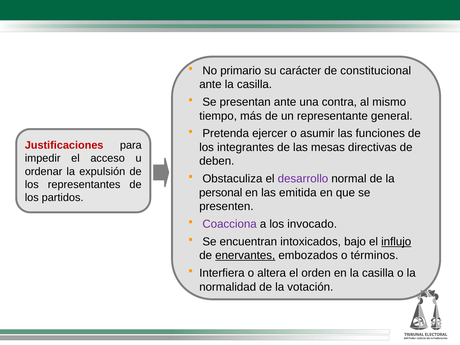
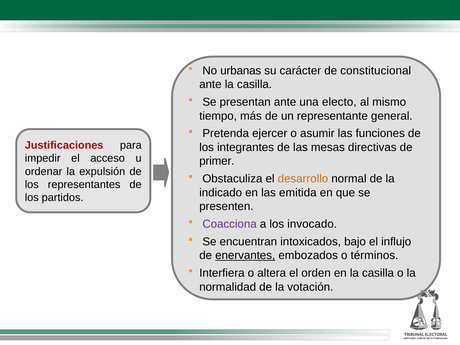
primario: primario -> urbanas
contra: contra -> electo
deben: deben -> primer
desarrollo colour: purple -> orange
personal: personal -> indicado
influjo underline: present -> none
